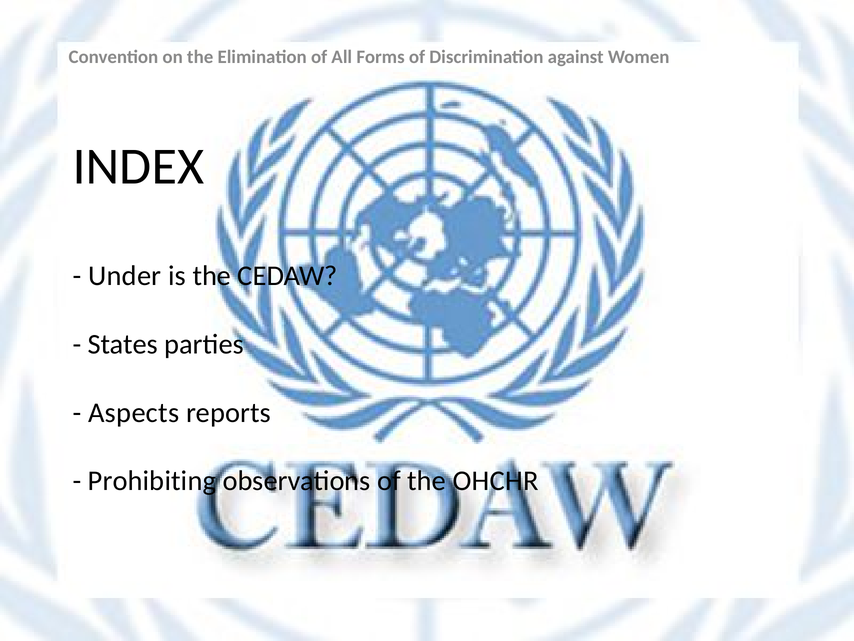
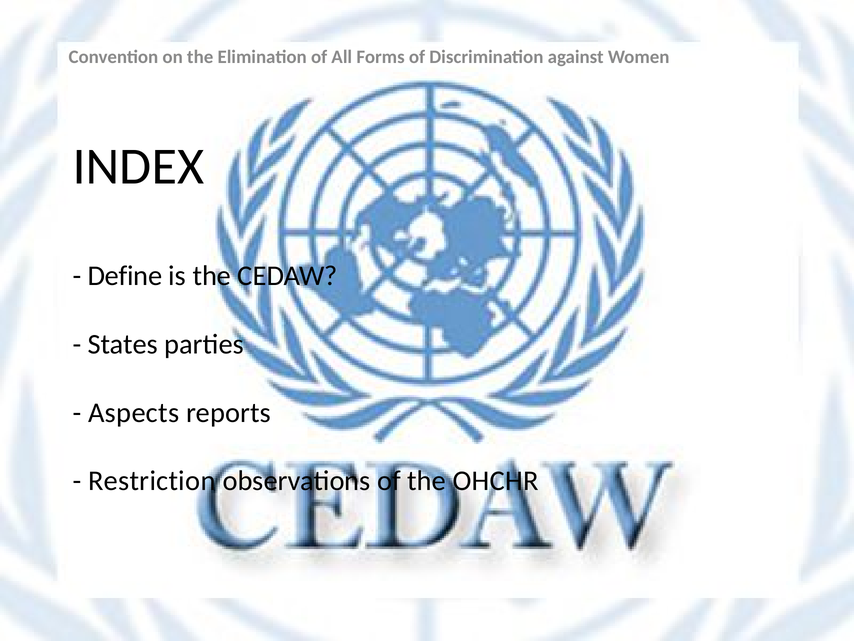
Under: Under -> Define
Prohibiting: Prohibiting -> Restriction
